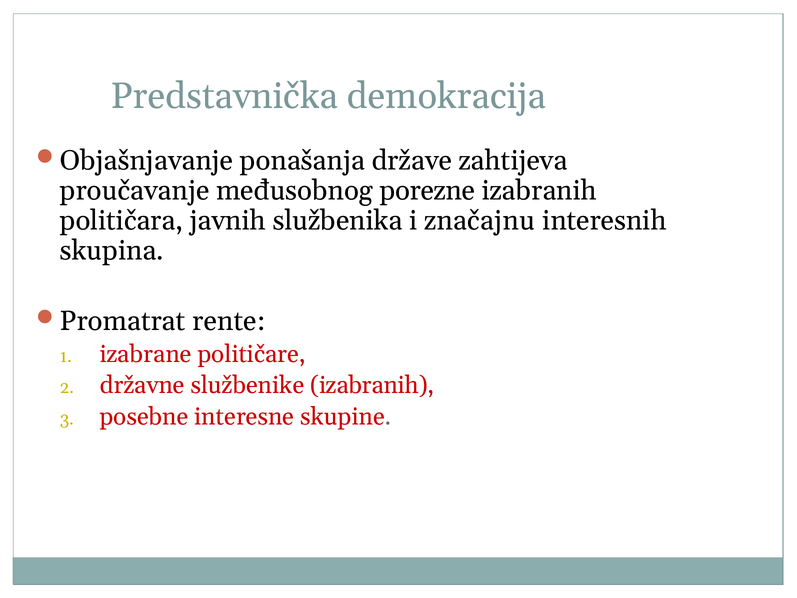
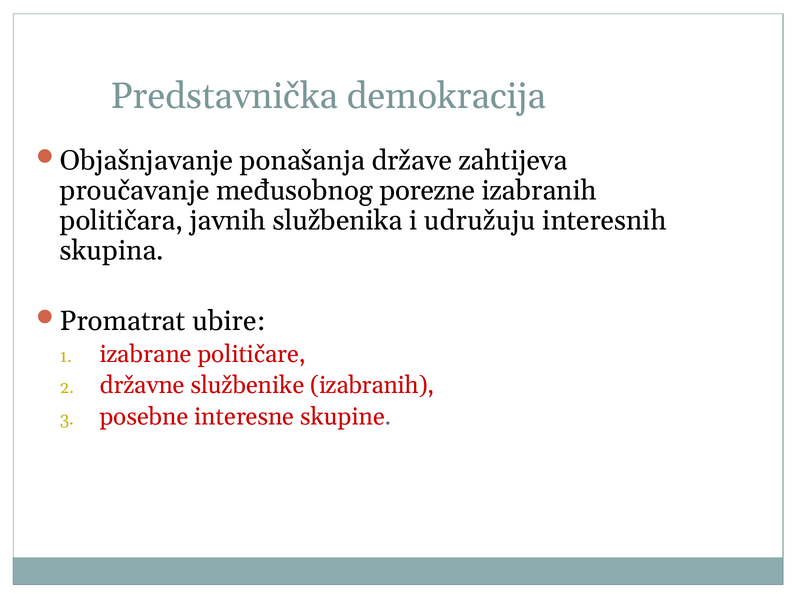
značajnu: značajnu -> udružuju
rente: rente -> ubire
